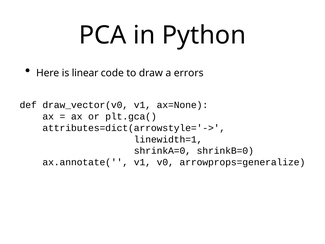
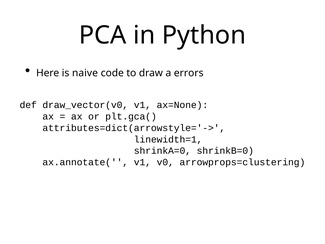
linear: linear -> naive
arrowprops=generalize: arrowprops=generalize -> arrowprops=clustering
